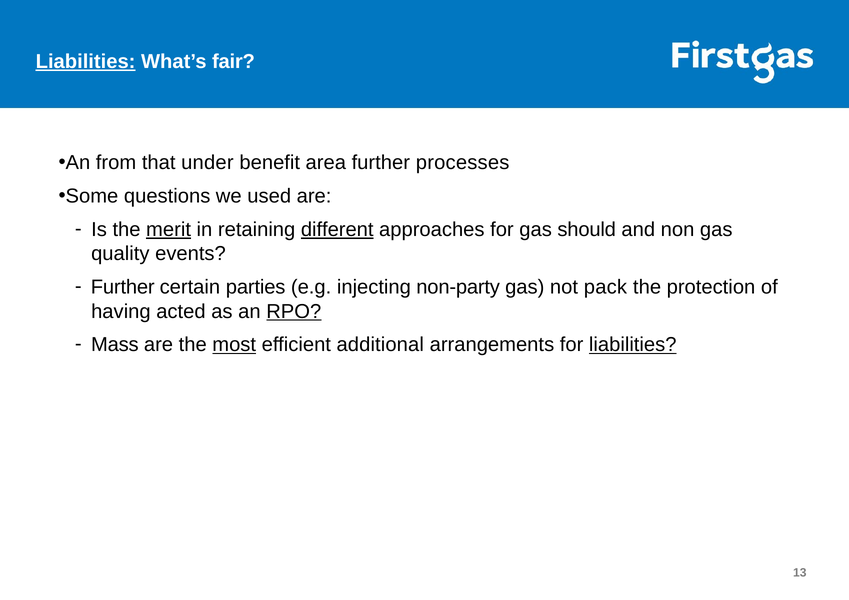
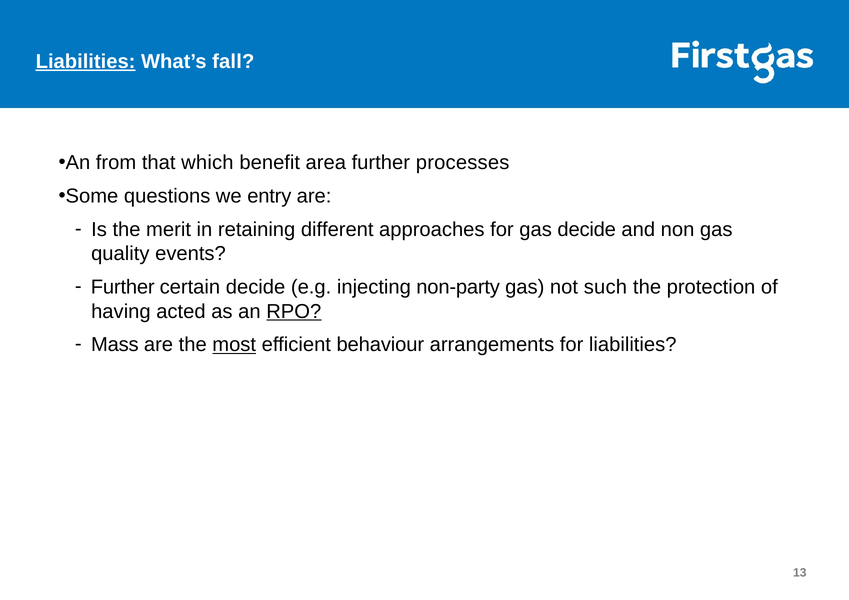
fair: fair -> fall
under: under -> which
used: used -> entry
merit underline: present -> none
different underline: present -> none
gas should: should -> decide
certain parties: parties -> decide
pack: pack -> such
additional: additional -> behaviour
liabilities at (633, 345) underline: present -> none
